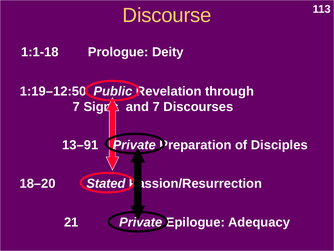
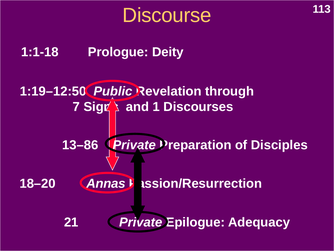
and 7: 7 -> 1
13–91: 13–91 -> 13–86
Stated: Stated -> Annas
